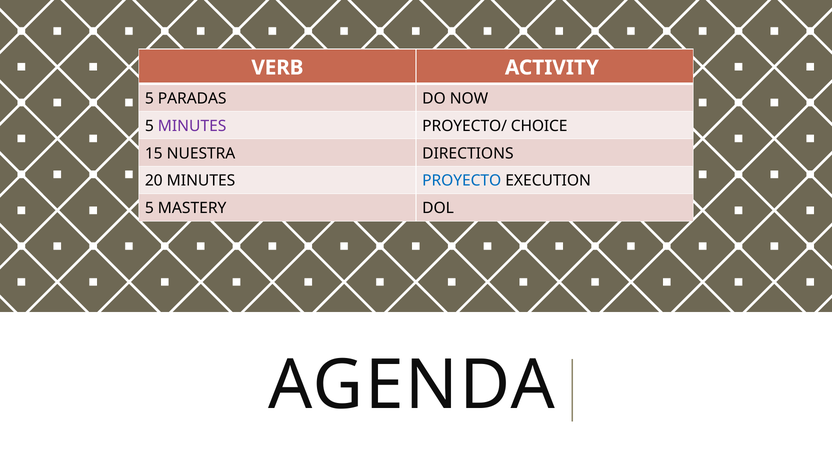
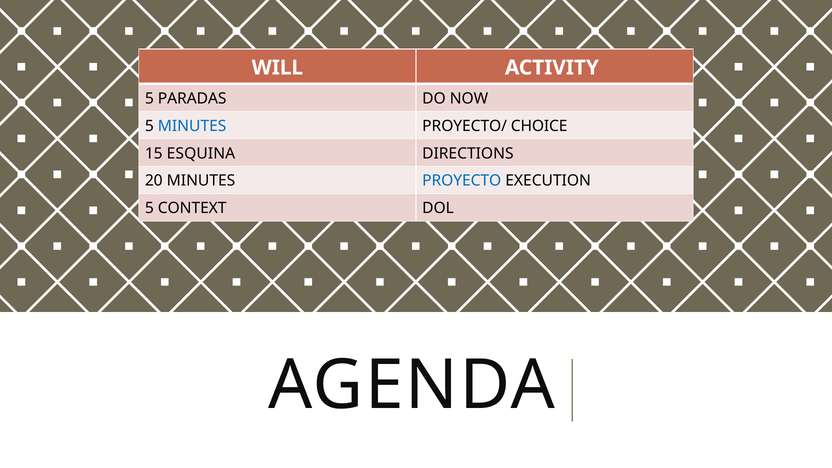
VERB: VERB -> WILL
MINUTES at (192, 126) colour: purple -> blue
NUESTRA: NUESTRA -> ESQUINA
MASTERY: MASTERY -> CONTEXT
